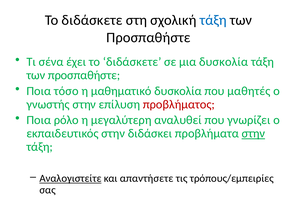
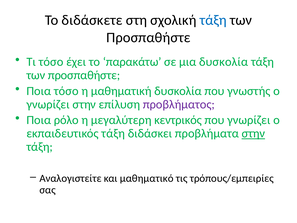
Τι σένα: σένα -> τόσο
έχει το διδάσκετε: διδάσκετε -> παρακάτω
μαθηματικό: μαθηματικό -> μαθηματική
μαθητές: μαθητές -> γνωστής
γνωστής at (48, 104): γνωστής -> γνωρίζει
προβλήματος colour: red -> purple
αναλυθεί: αναλυθεί -> κεντρικός
εκπαιδευτικός στην: στην -> τάξη
Αναλογιστείτε underline: present -> none
απαντήσετε: απαντήσετε -> μαθηματικό
